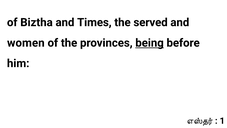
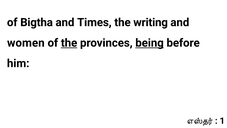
Biztha: Biztha -> Bigtha
served: served -> writing
the at (69, 43) underline: none -> present
